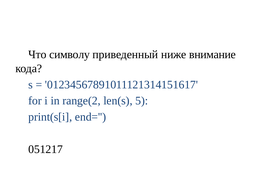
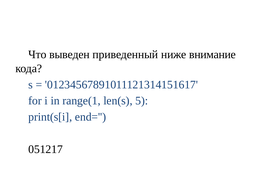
символу: символу -> выведен
range(2: range(2 -> range(1
